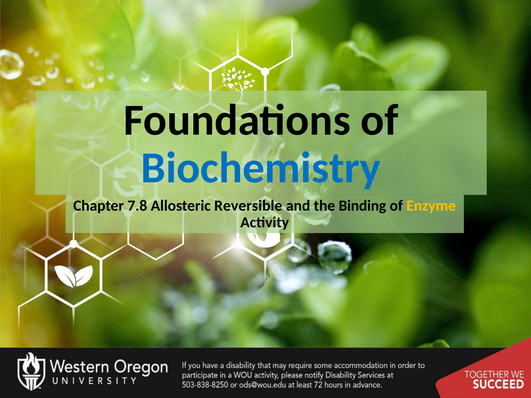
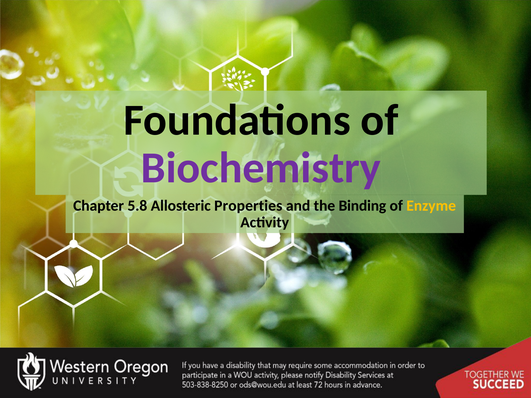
Biochemistry colour: blue -> purple
7.8: 7.8 -> 5.8
Reversible: Reversible -> Properties
